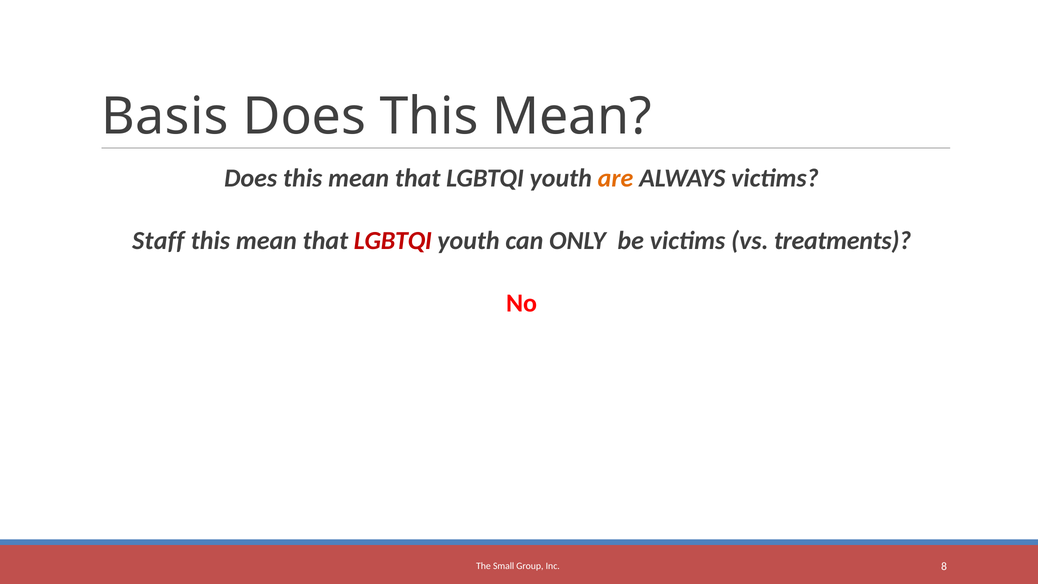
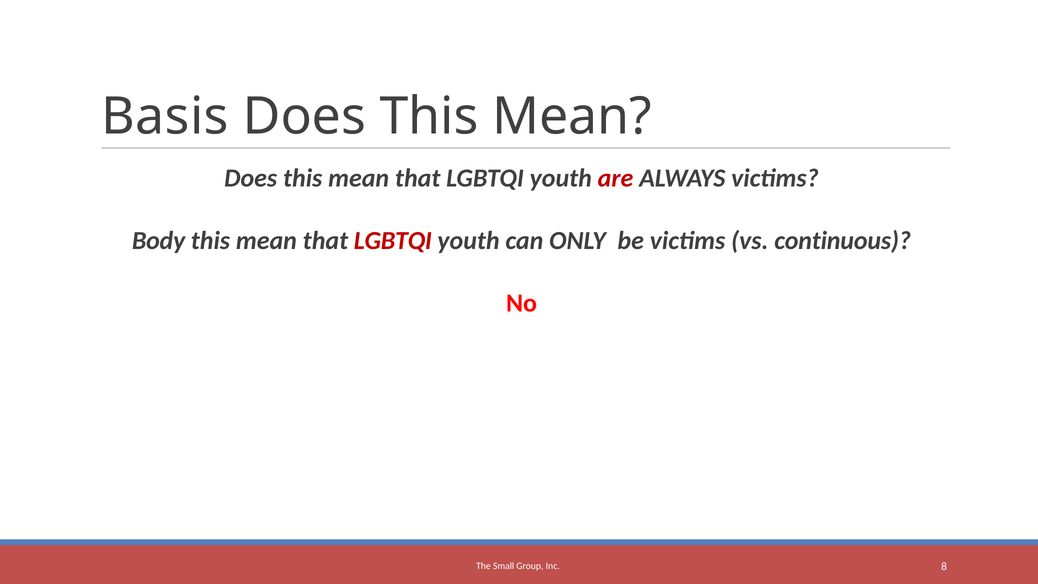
are colour: orange -> red
Staff: Staff -> Body
treatments: treatments -> continuous
